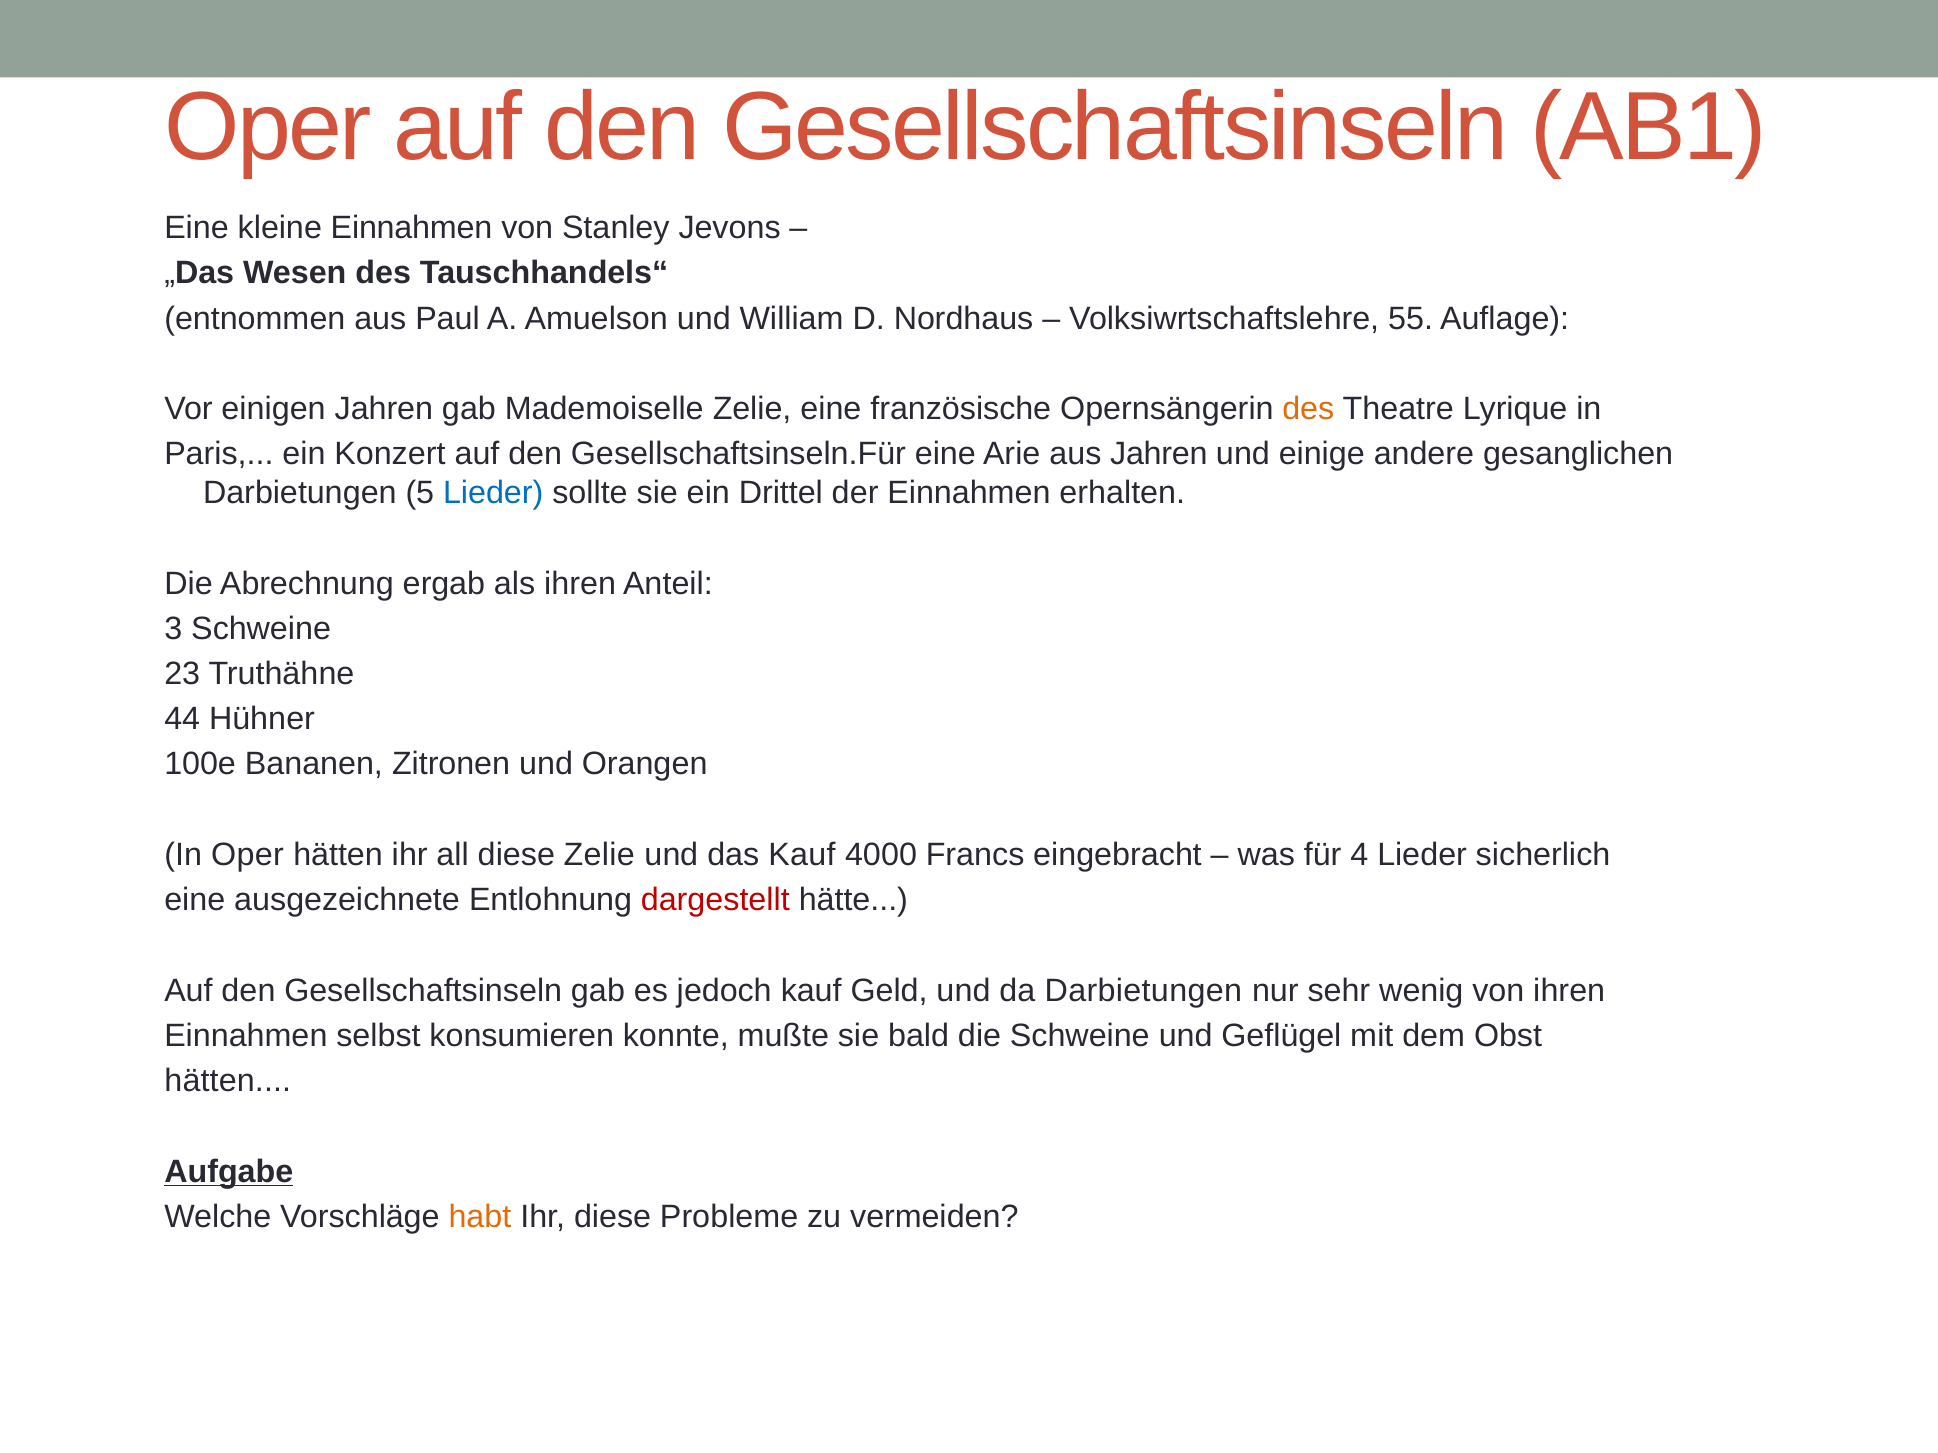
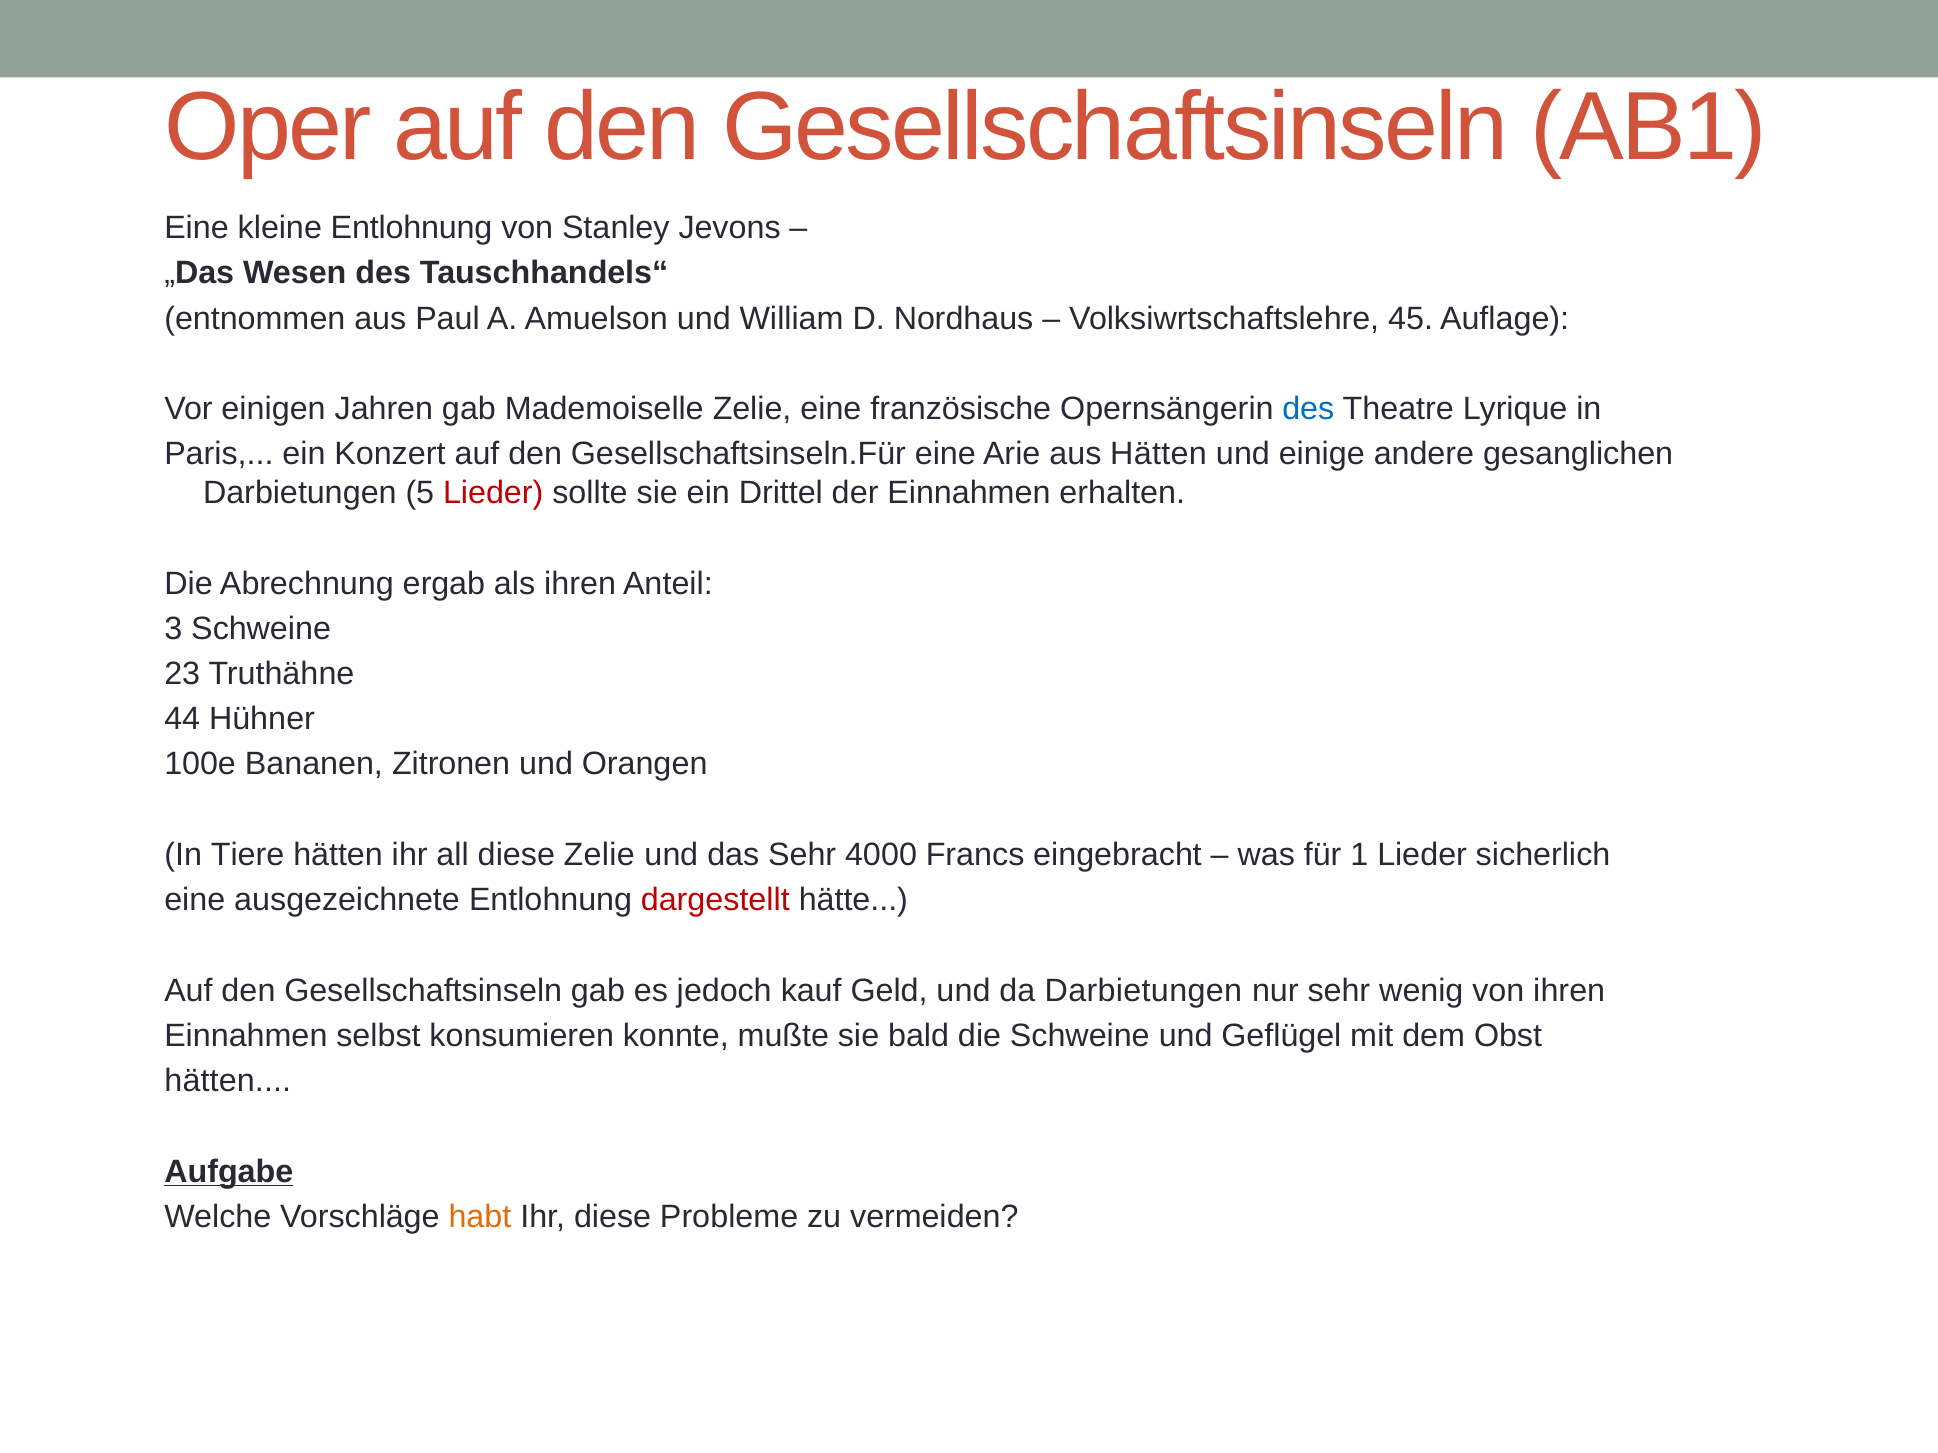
kleine Einnahmen: Einnahmen -> Entlohnung
55: 55 -> 45
des at (1308, 409) colour: orange -> blue
aus Jahren: Jahren -> Hätten
Lieder at (493, 493) colour: blue -> red
In Oper: Oper -> Tiere
das Kauf: Kauf -> Sehr
4: 4 -> 1
